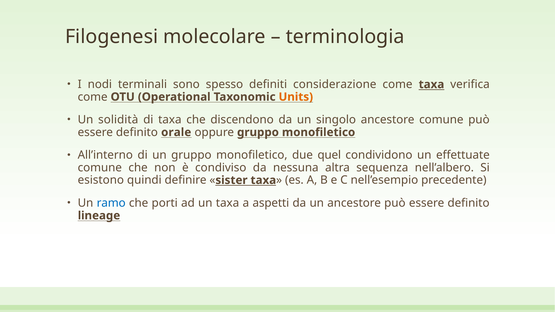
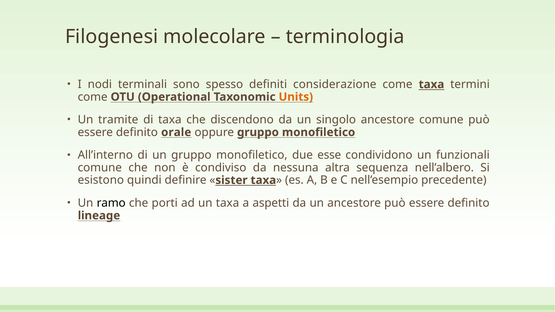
verifica: verifica -> termini
solidità: solidità -> tramite
quel: quel -> esse
effettuate: effettuate -> funzionali
ramo colour: blue -> black
